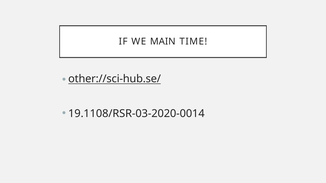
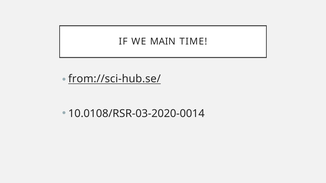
other://sci-hub.se/: other://sci-hub.se/ -> from://sci-hub.se/
19.1108/RSR-03-2020-0014: 19.1108/RSR-03-2020-0014 -> 10.0108/RSR-03-2020-0014
